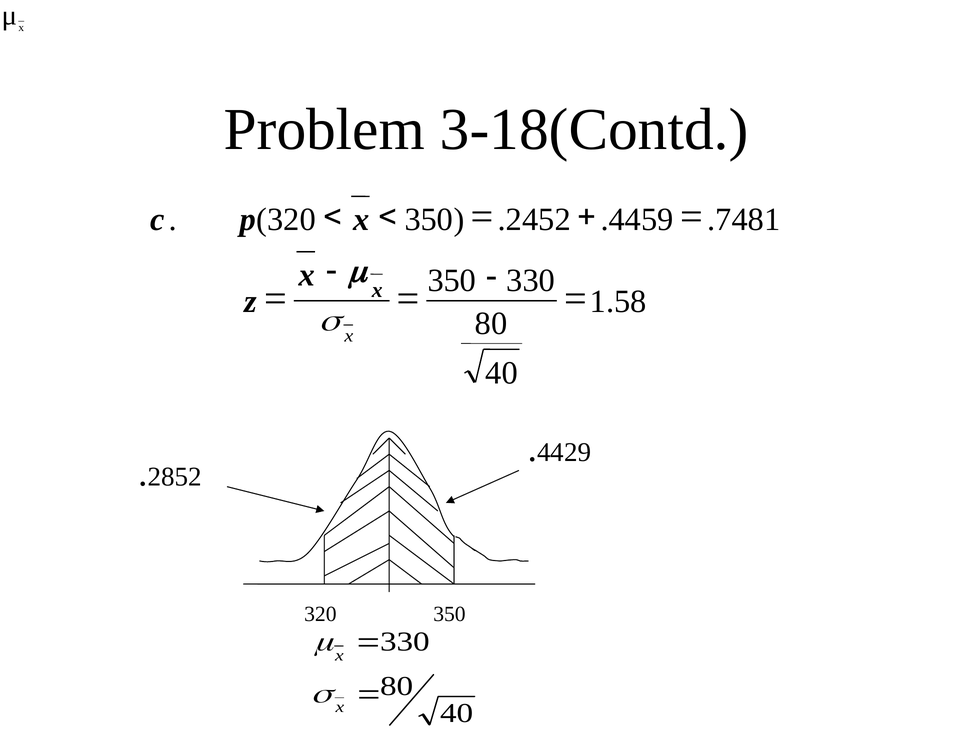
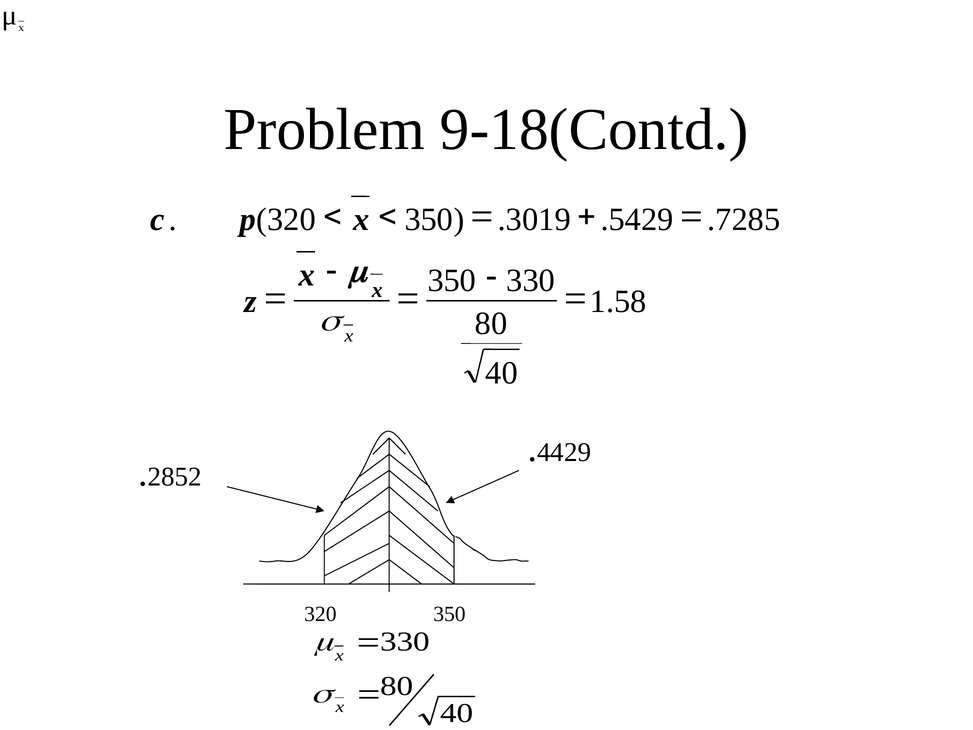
3-18(Contd: 3-18(Contd -> 9-18(Contd
2452: 2452 -> 3019
4459: 4459 -> 5429
7481: 7481 -> 7285
